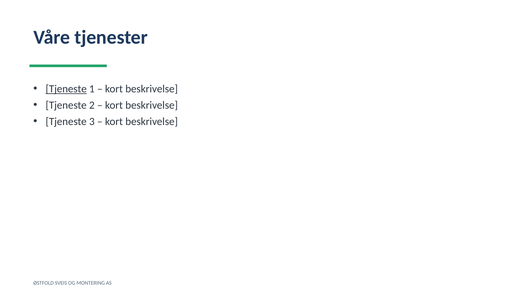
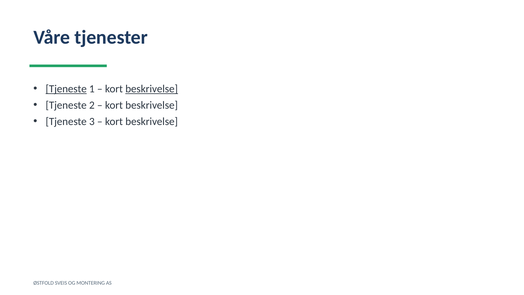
beskrivelse at (152, 89) underline: none -> present
